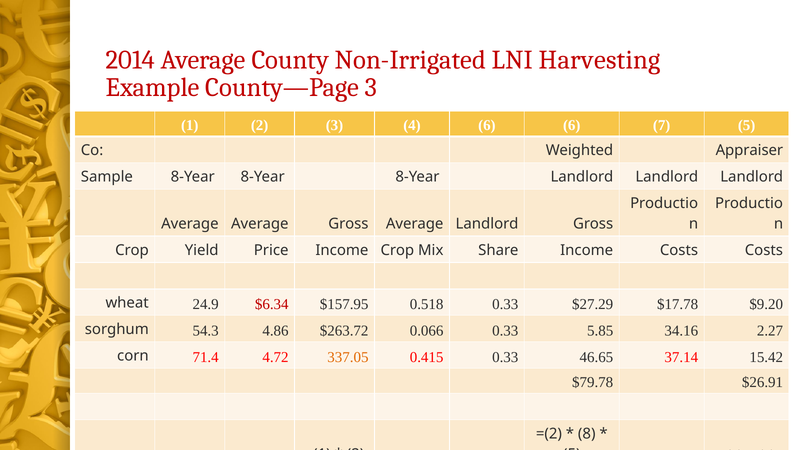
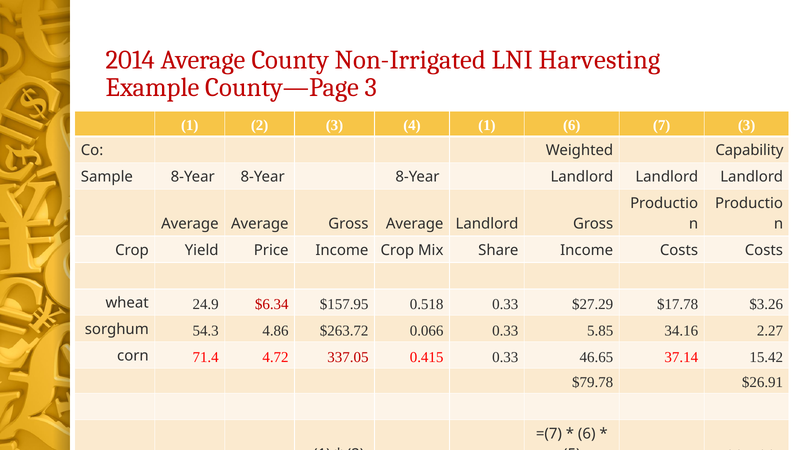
4 6: 6 -> 1
7 5: 5 -> 3
Appraiser: Appraiser -> Capability
$9.20: $9.20 -> $3.26
337.05 colour: orange -> red
=(2 at (549, 433): =(2 -> =(7
8 at (587, 433): 8 -> 6
